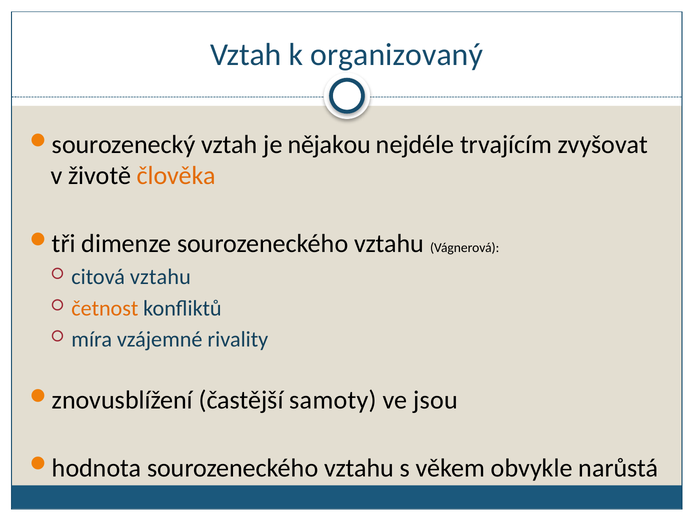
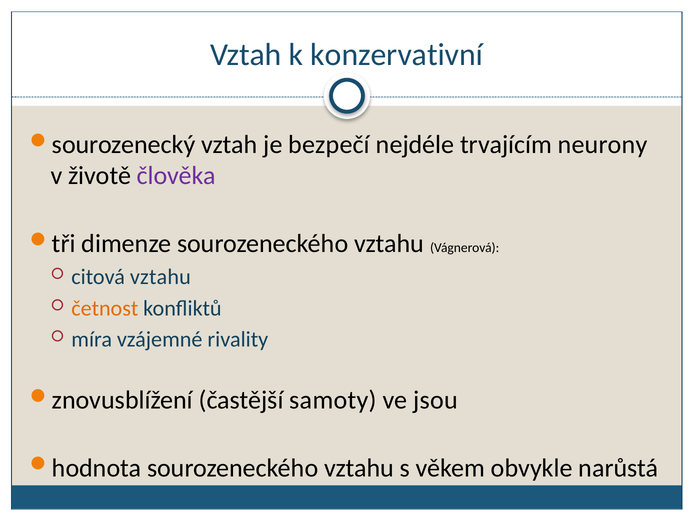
organizovaný: organizovaný -> konzervativní
nějakou: nějakou -> bezpečí
zvyšovat: zvyšovat -> neurony
člověka colour: orange -> purple
